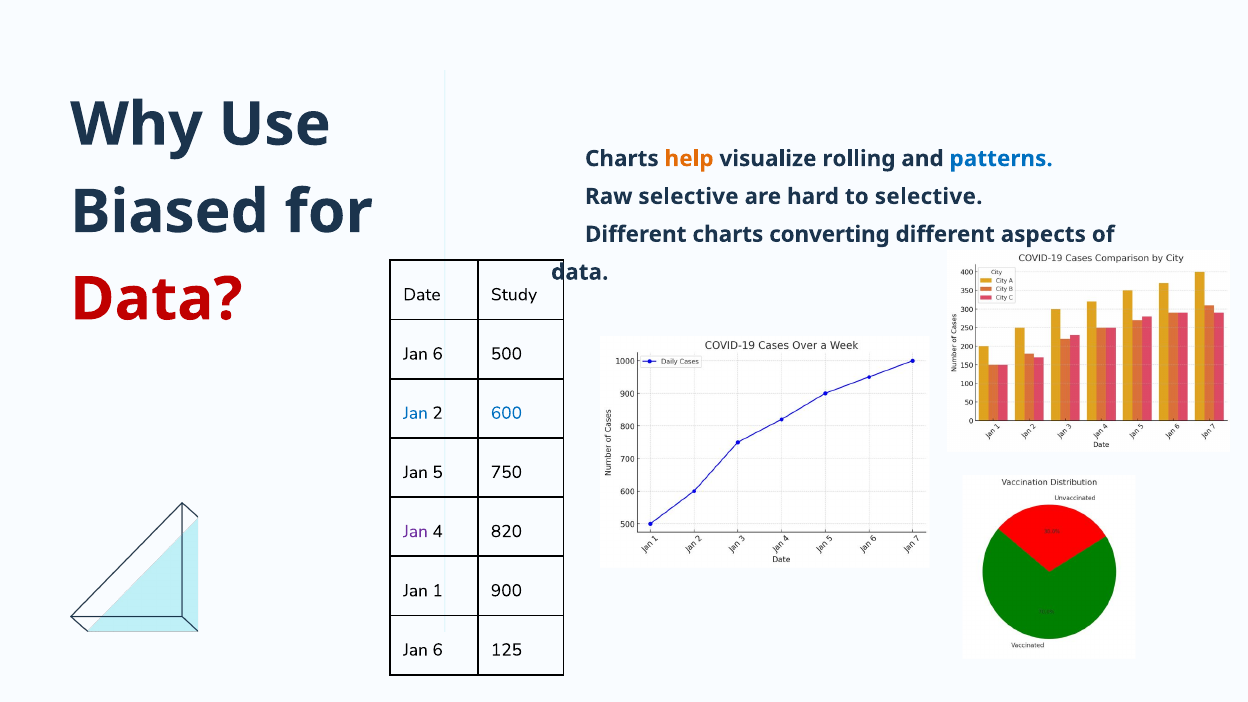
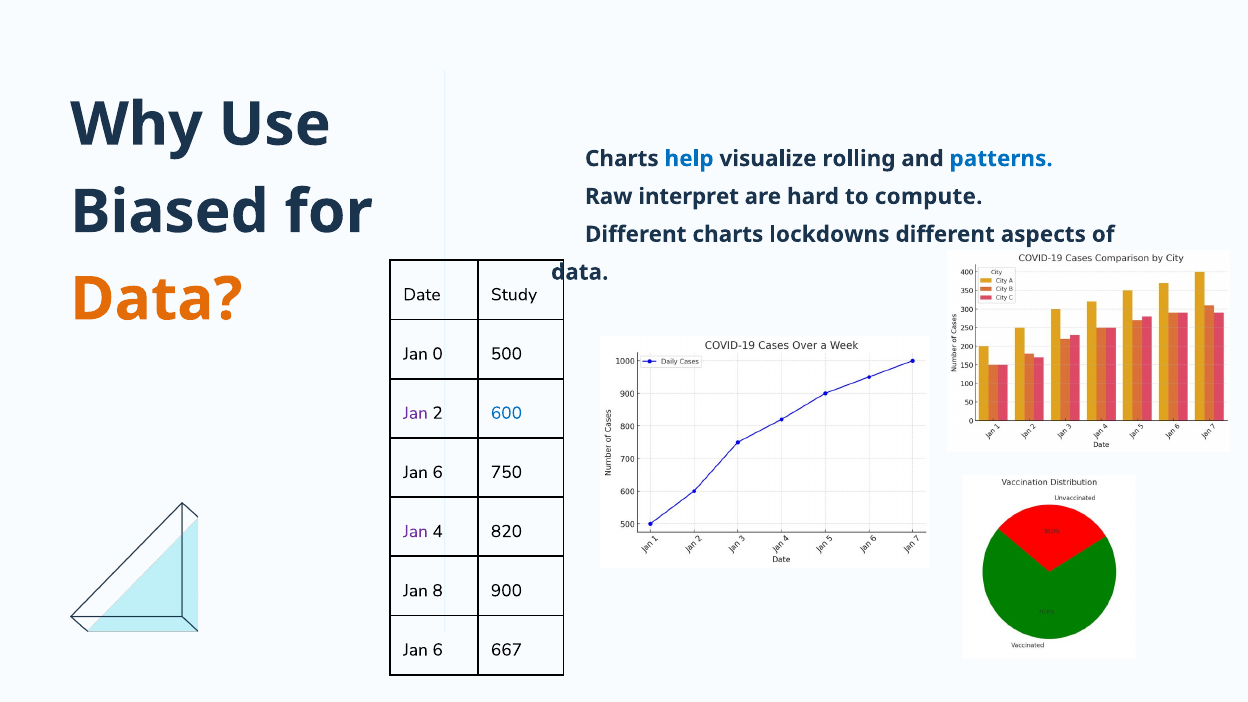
help colour: orange -> blue
Raw selective: selective -> interpret
to selective: selective -> compute
converting: converting -> lockdowns
Data at (156, 299) colour: red -> orange
6 at (438, 354): 6 -> 0
Jan at (416, 413) colour: blue -> purple
5 at (438, 472): 5 -> 6
1: 1 -> 8
125: 125 -> 667
